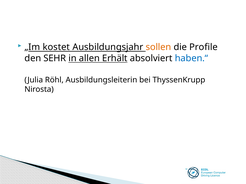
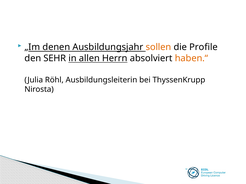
kostet: kostet -> denen
Erhält: Erhält -> Herrn
haben.“ colour: blue -> orange
